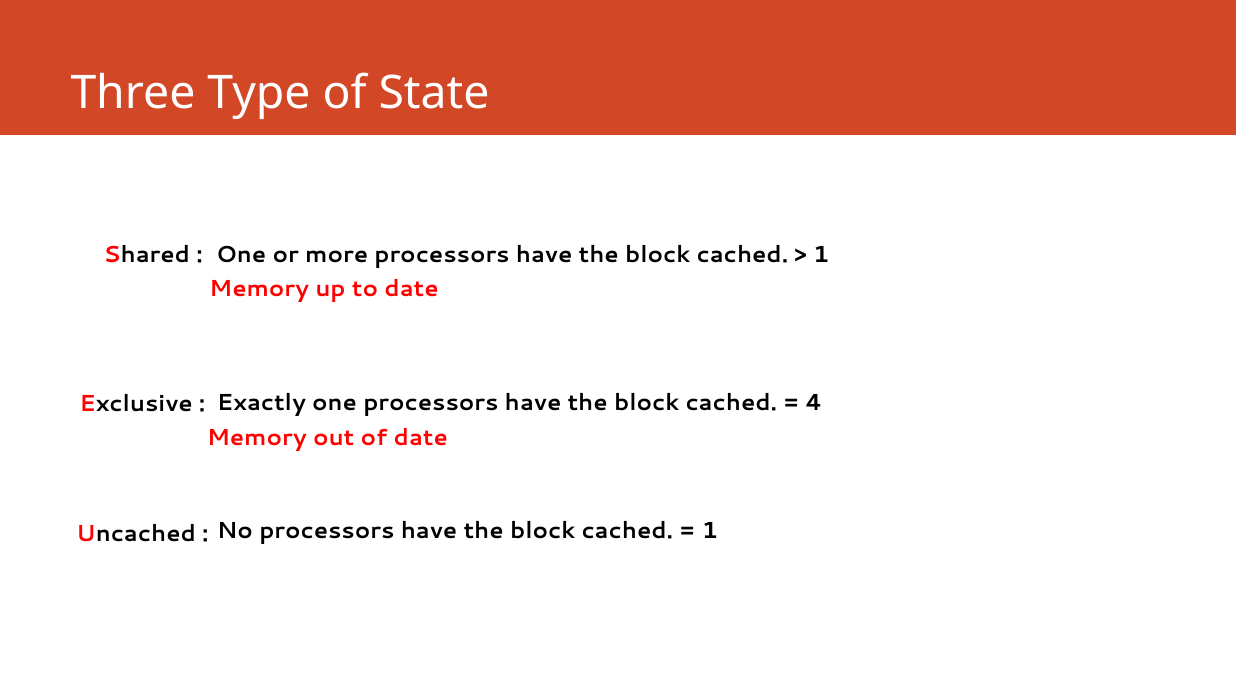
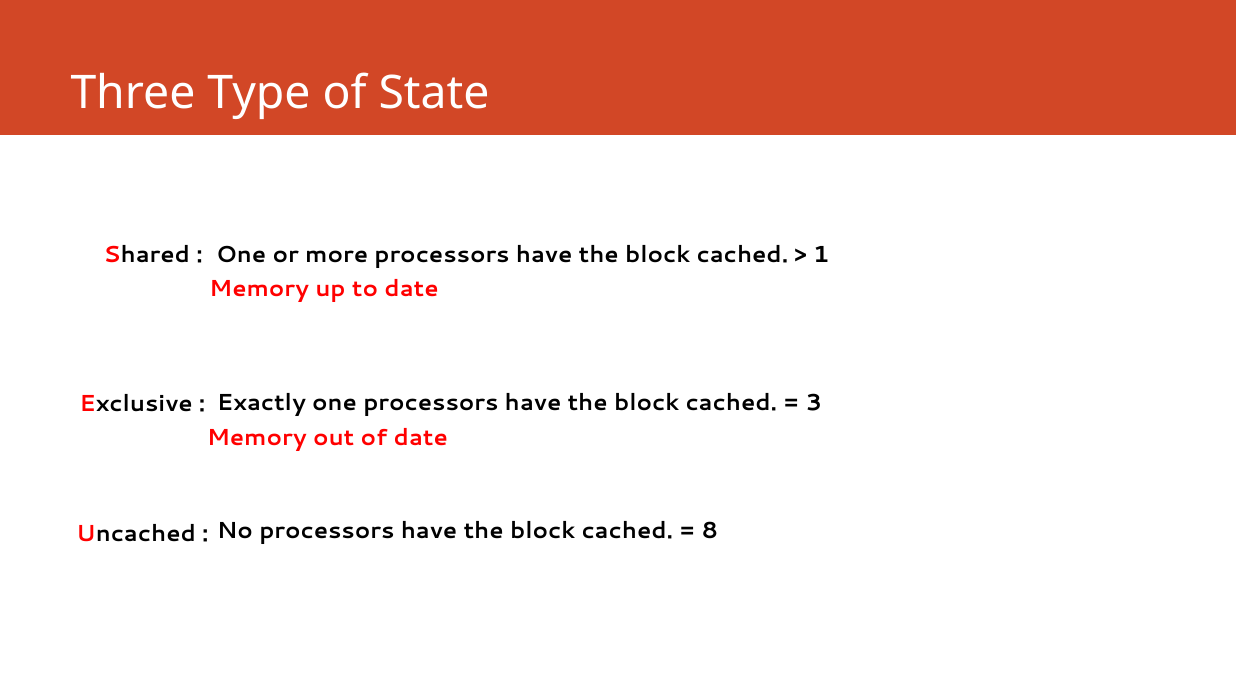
4: 4 -> 3
1 at (710, 531): 1 -> 8
